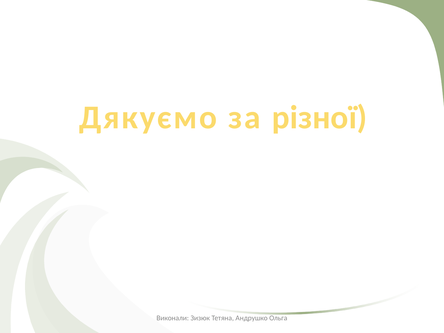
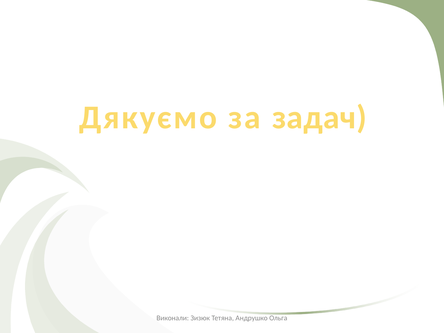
різної: різної -> задач
